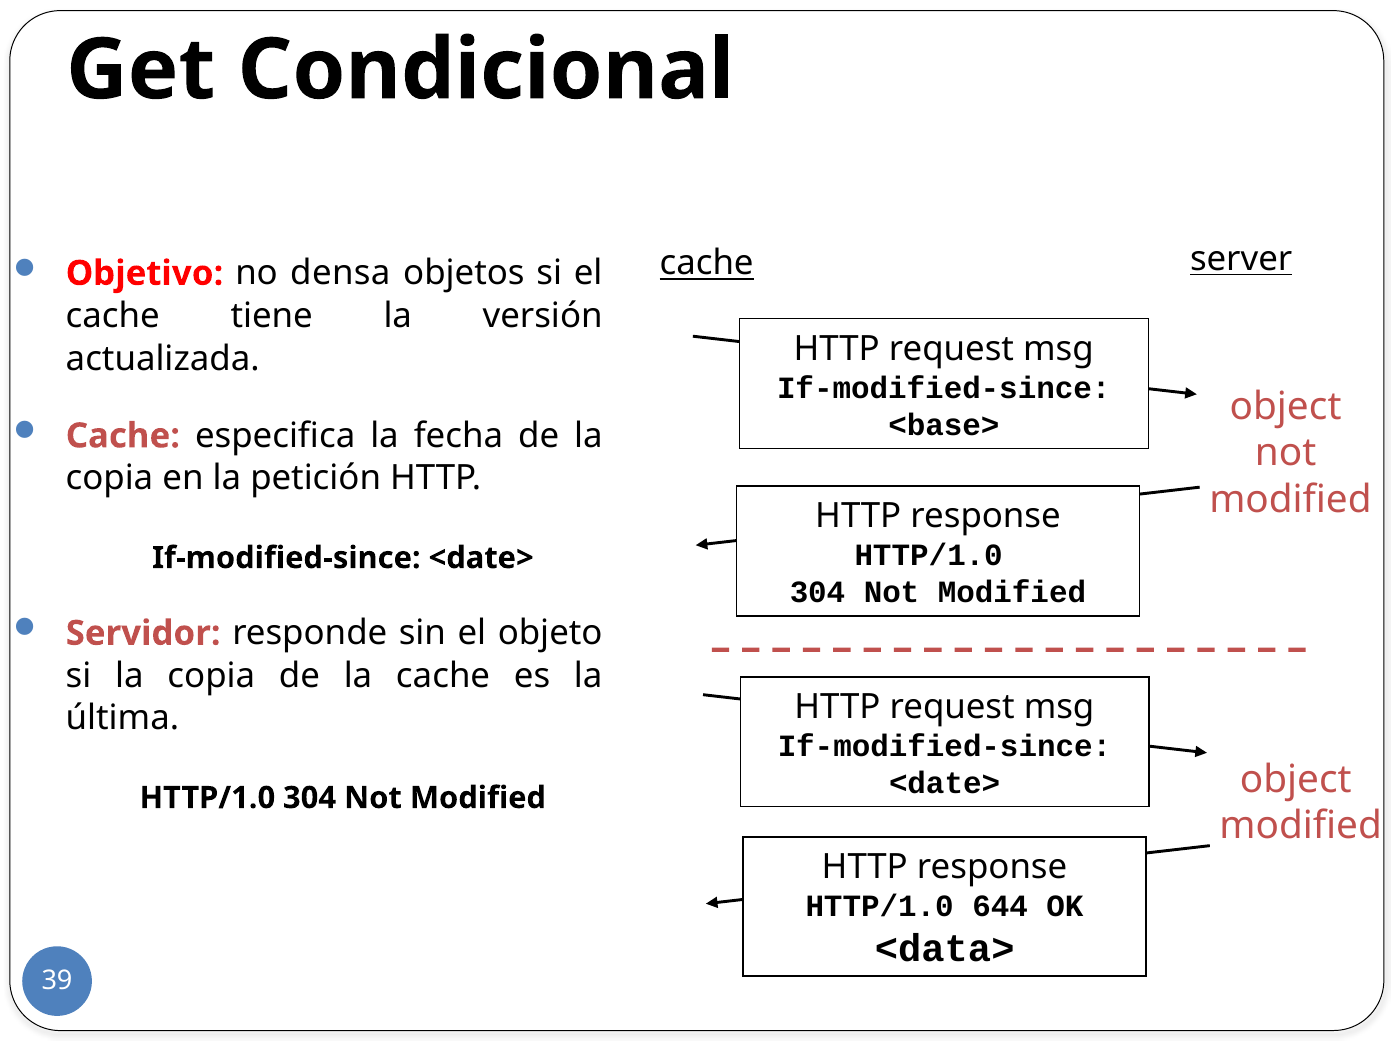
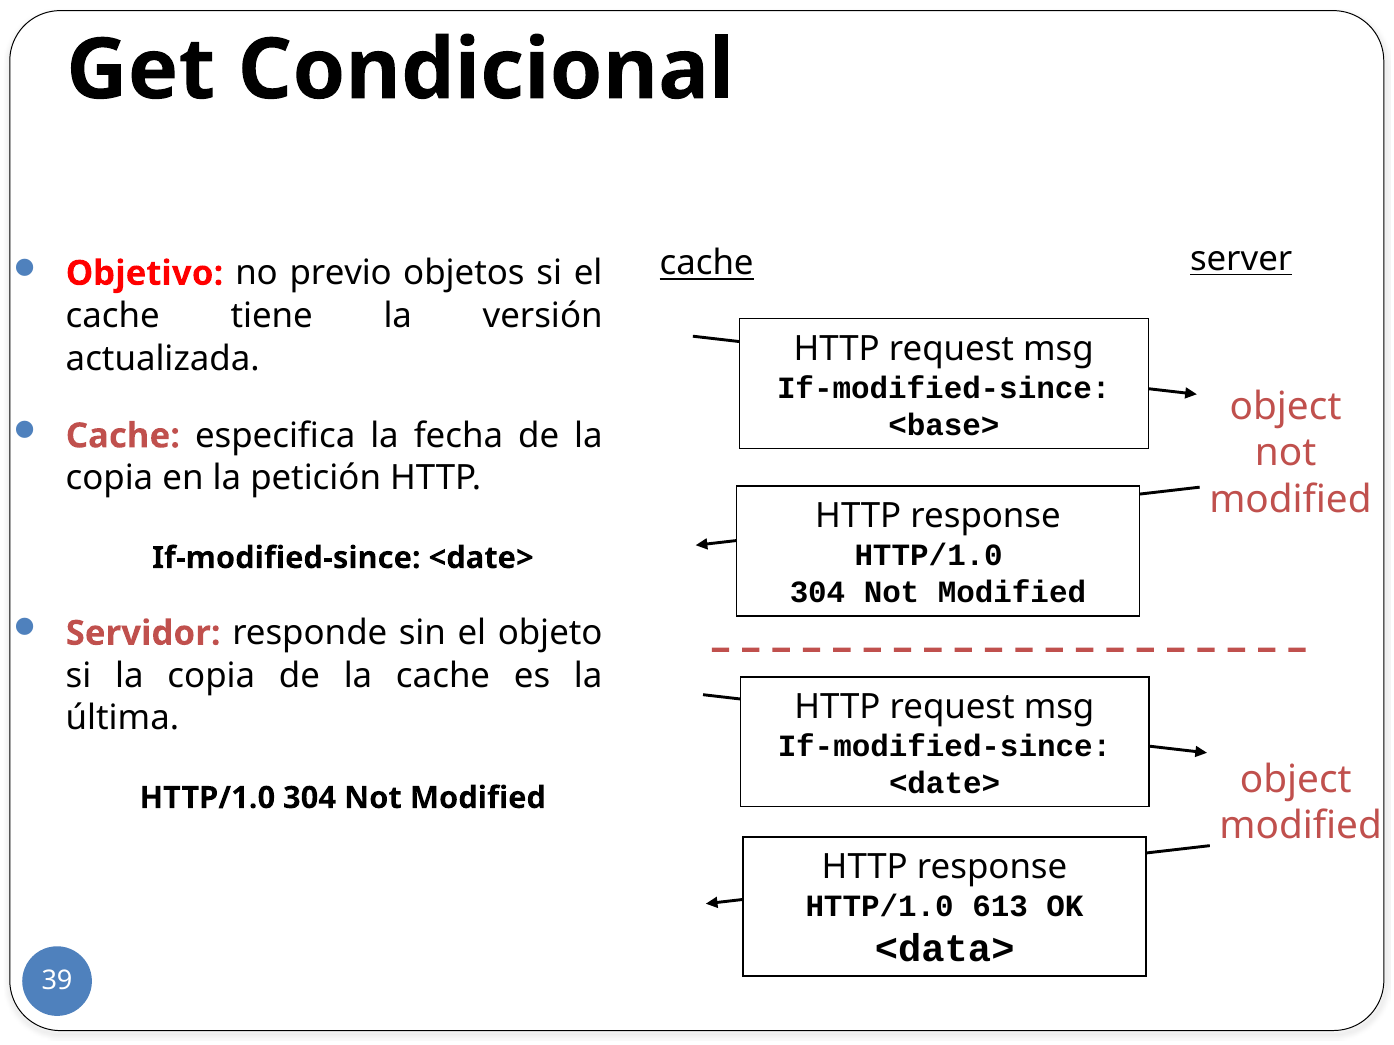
densa: densa -> previo
644: 644 -> 613
